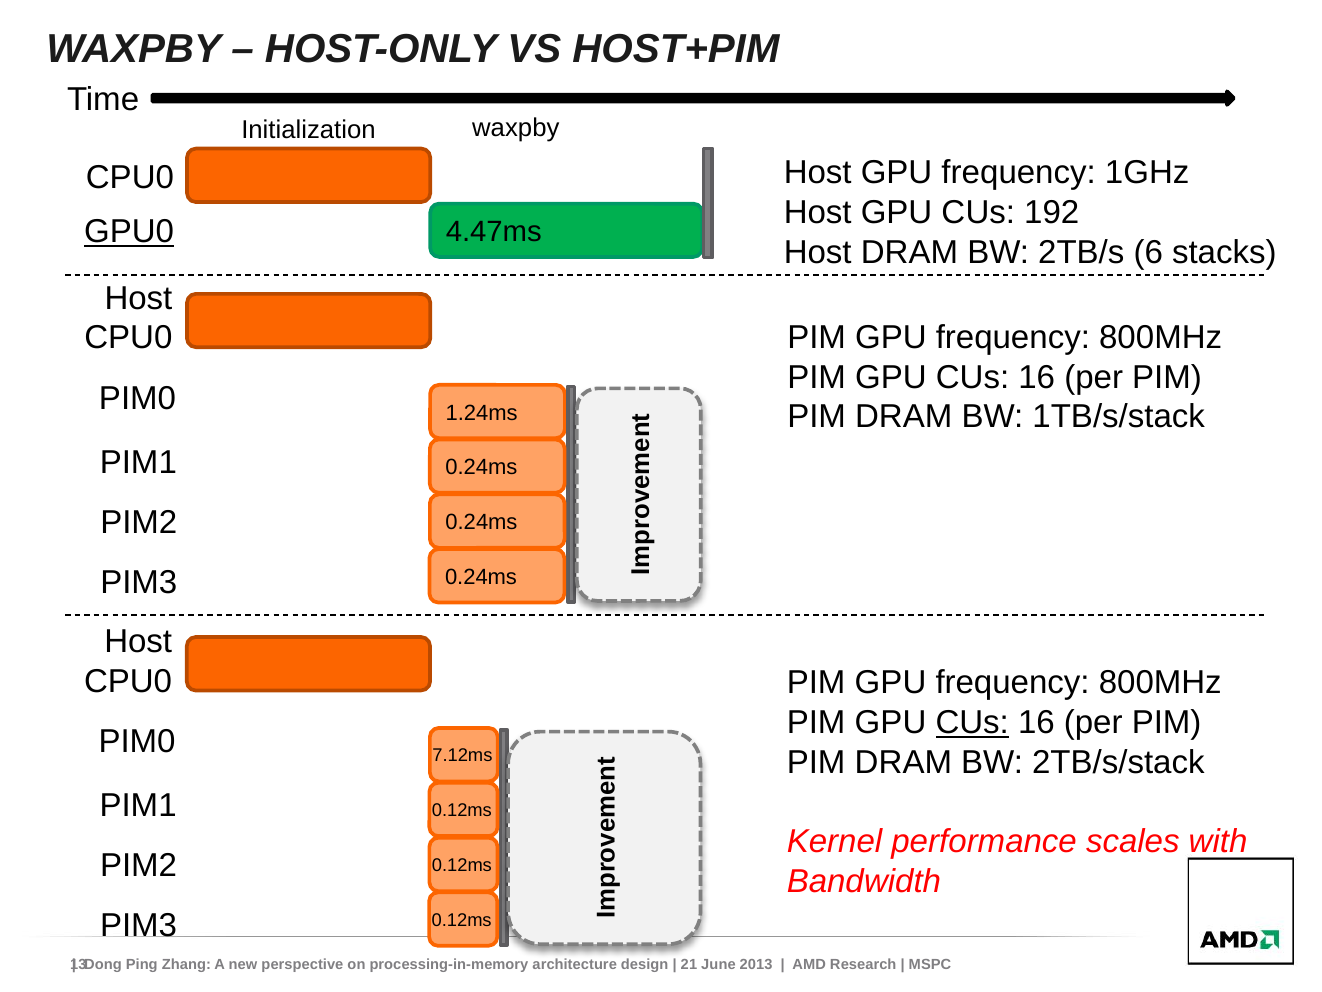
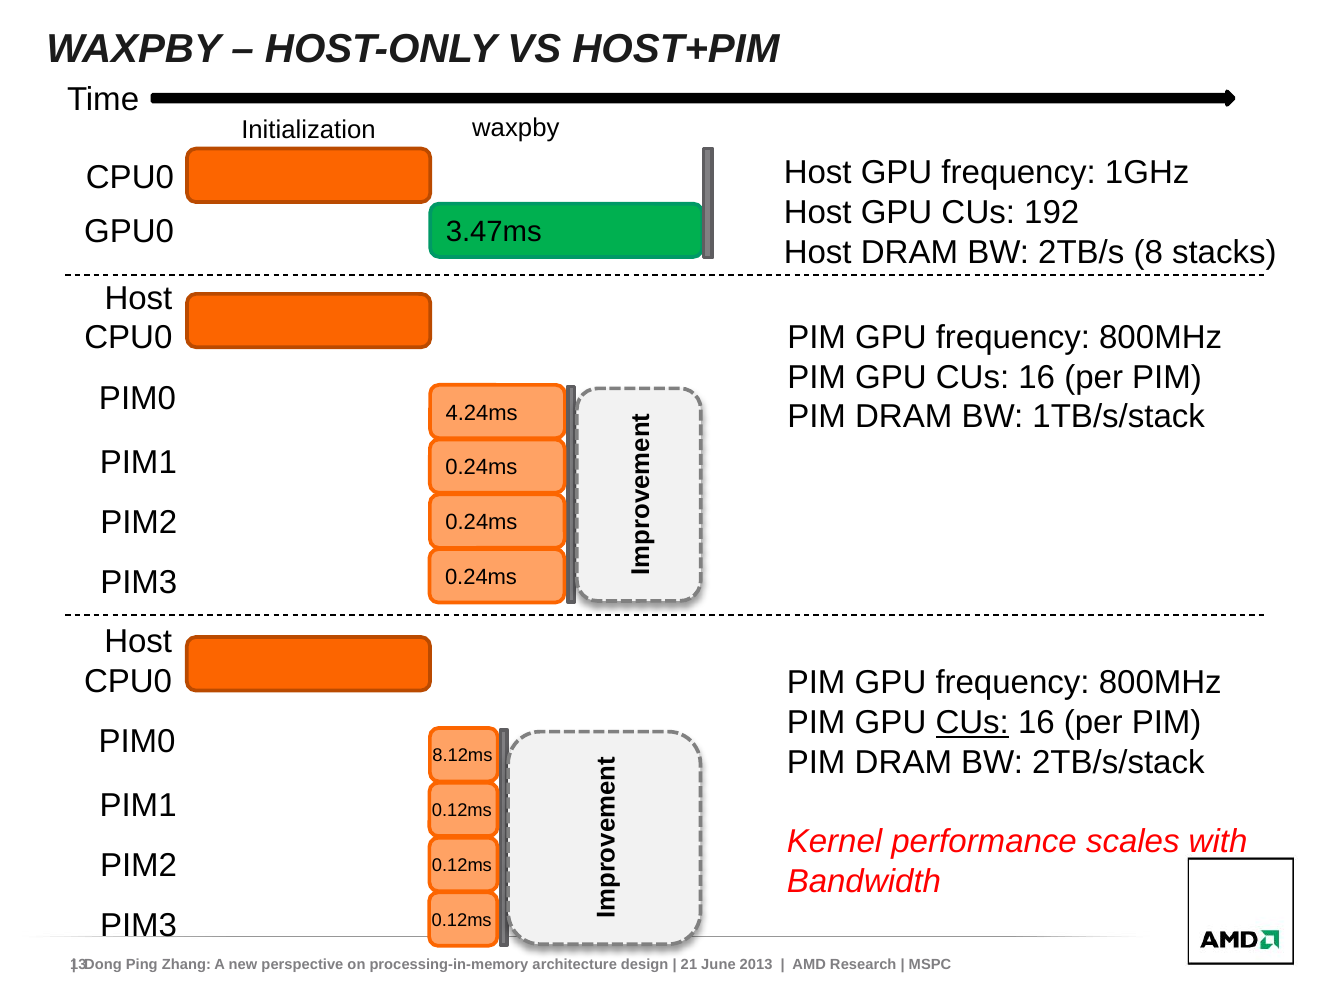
GPU0 underline: present -> none
4.47ms: 4.47ms -> 3.47ms
6: 6 -> 8
1.24ms: 1.24ms -> 4.24ms
7.12ms: 7.12ms -> 8.12ms
